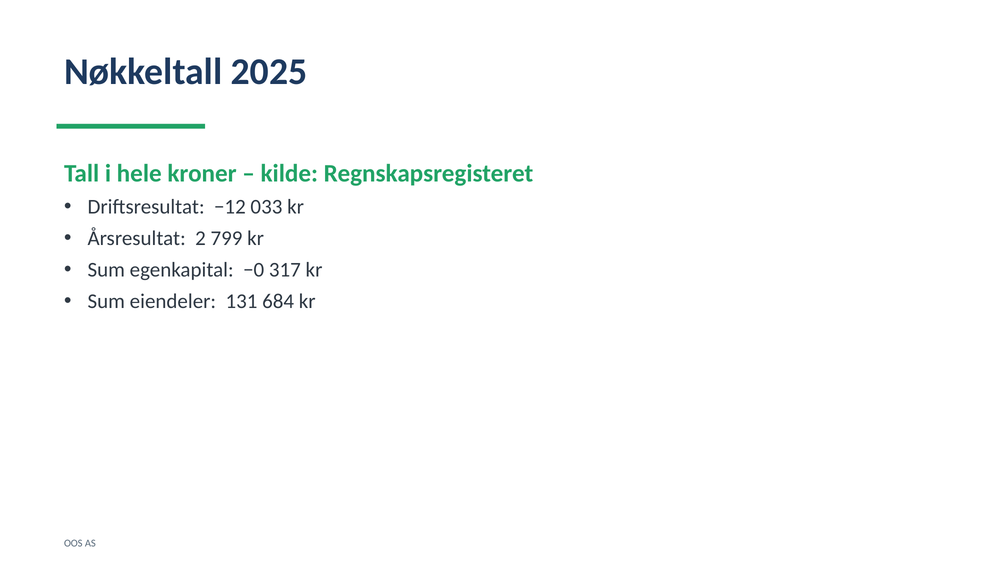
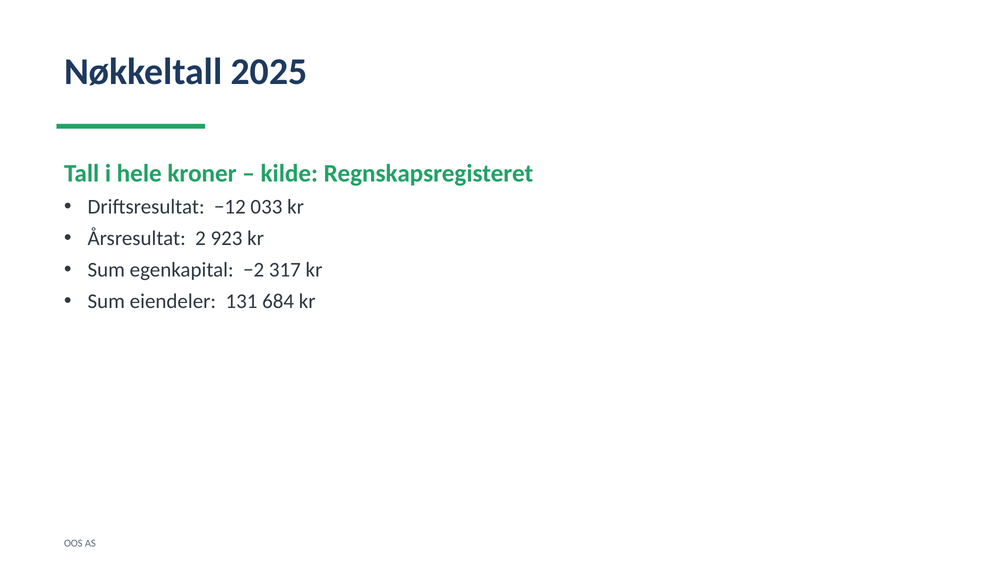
799: 799 -> 923
−0: −0 -> −2
